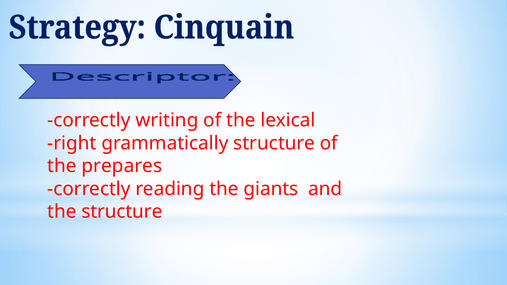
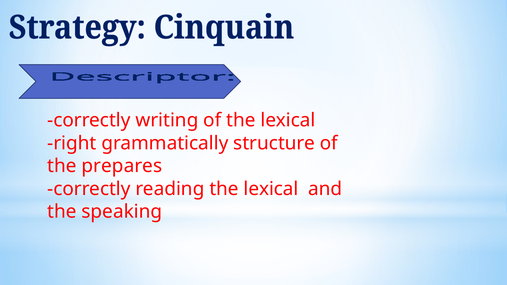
reading the giants: giants -> lexical
the structure: structure -> speaking
